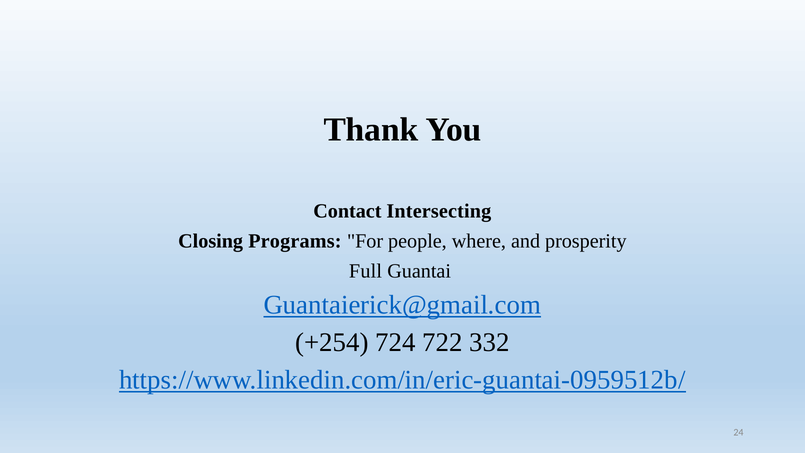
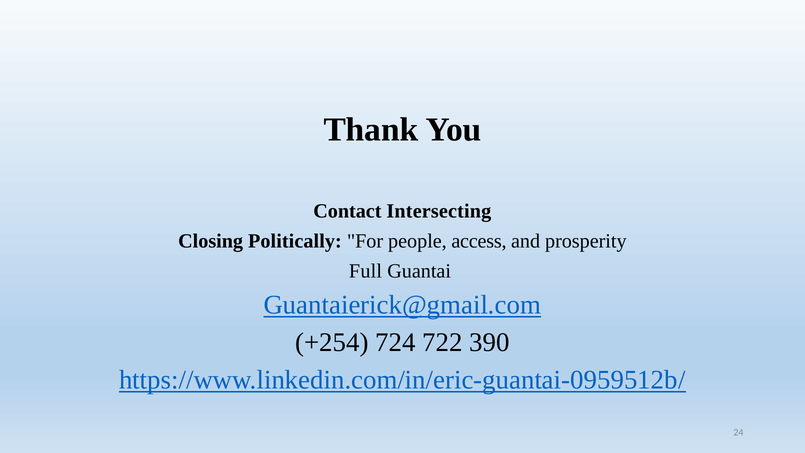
Programs: Programs -> Politically
where: where -> access
332: 332 -> 390
